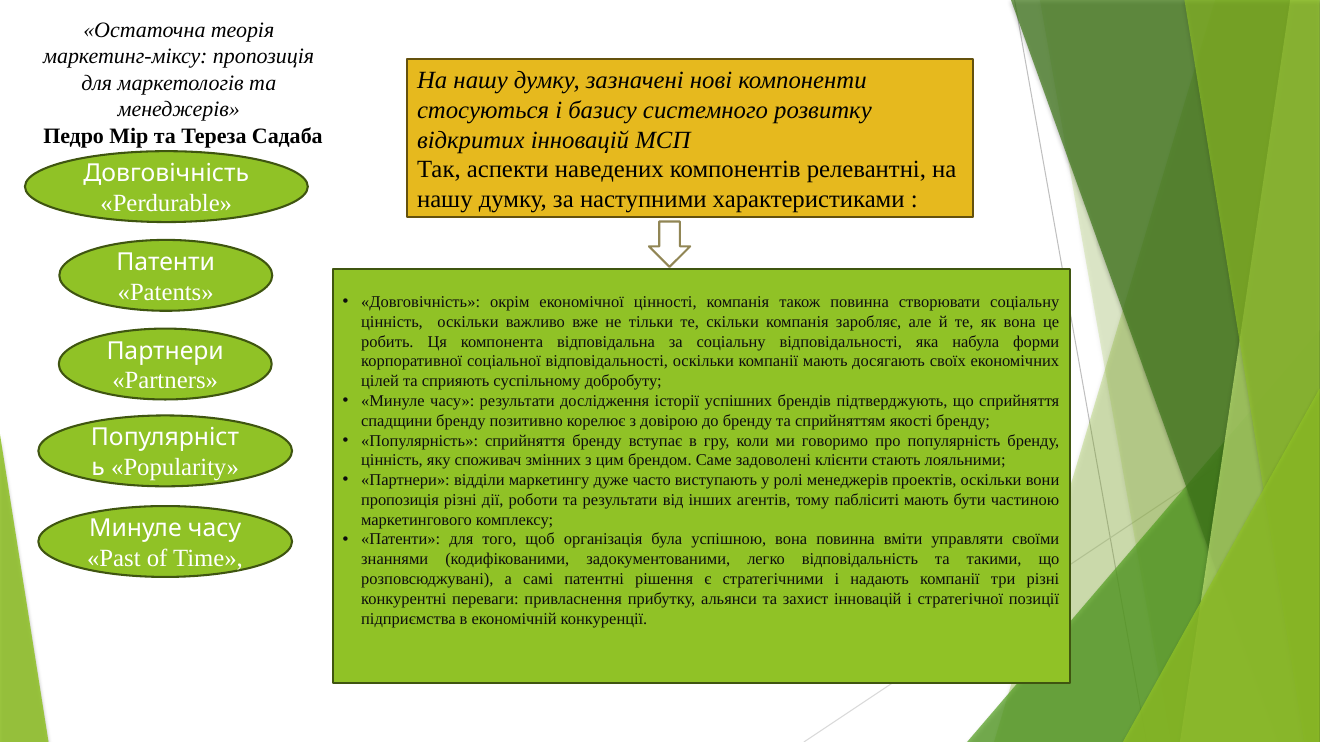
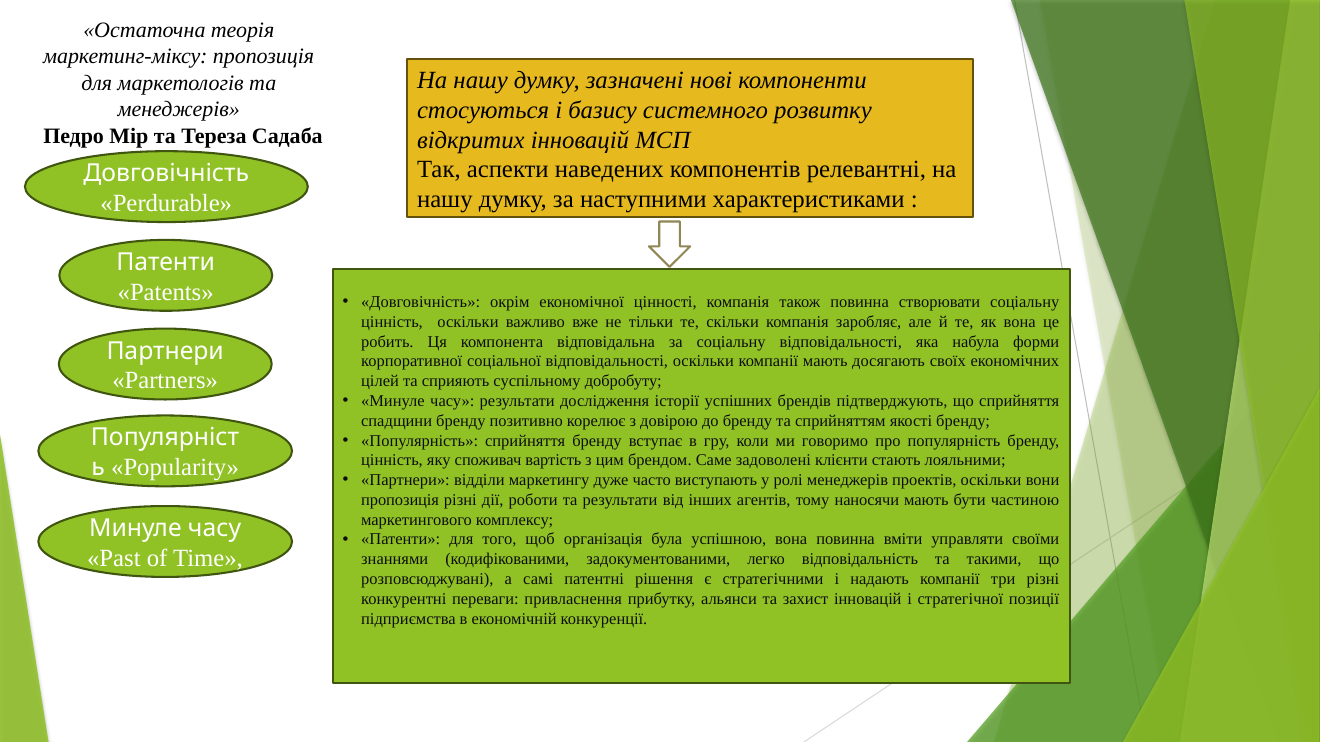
змінних: змінних -> вартість
пабліситі: пабліситі -> наносячи
